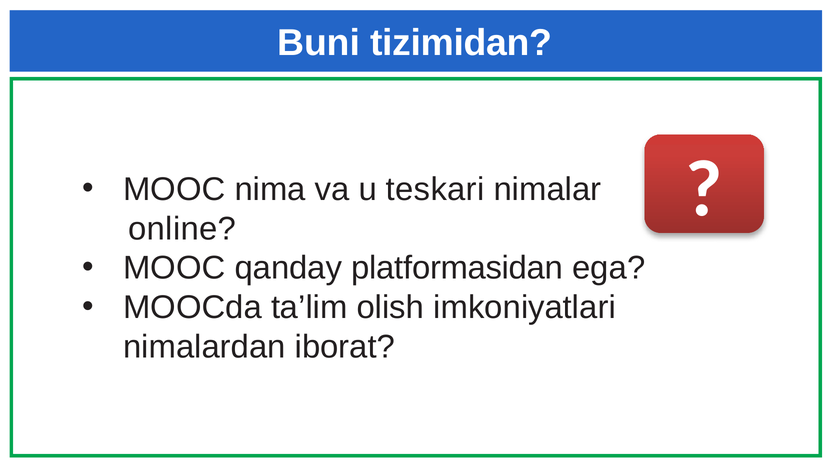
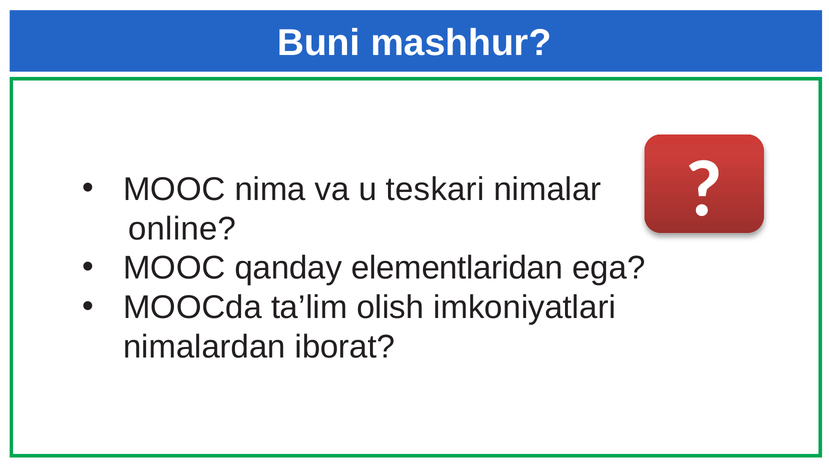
tizimidan: tizimidan -> mashhur
platformasidan: platformasidan -> elementlaridan
